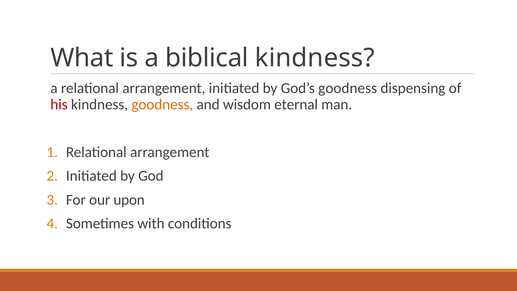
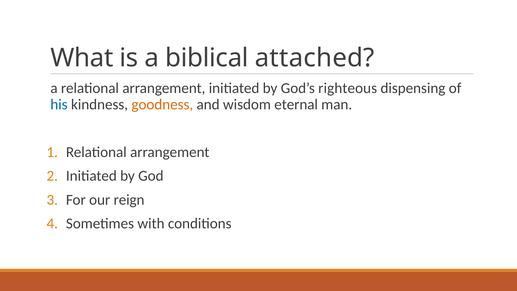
biblical kindness: kindness -> attached
God’s goodness: goodness -> righteous
his colour: red -> blue
upon: upon -> reign
